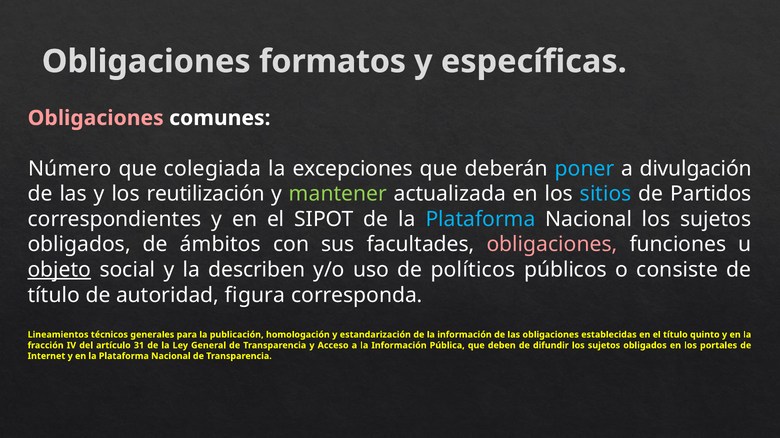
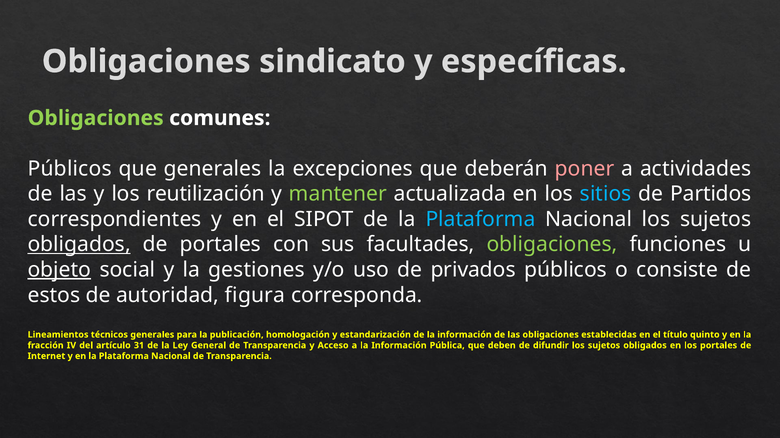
formatos: formatos -> sindicato
Obligaciones at (96, 118) colour: pink -> light green
Número at (70, 169): Número -> Públicos
que colegiada: colegiada -> generales
poner colour: light blue -> pink
divulgación: divulgación -> actividades
obligados at (79, 245) underline: none -> present
de ámbitos: ámbitos -> portales
obligaciones at (552, 245) colour: pink -> light green
describen: describen -> gestiones
políticos: políticos -> privados
título at (54, 296): título -> estos
